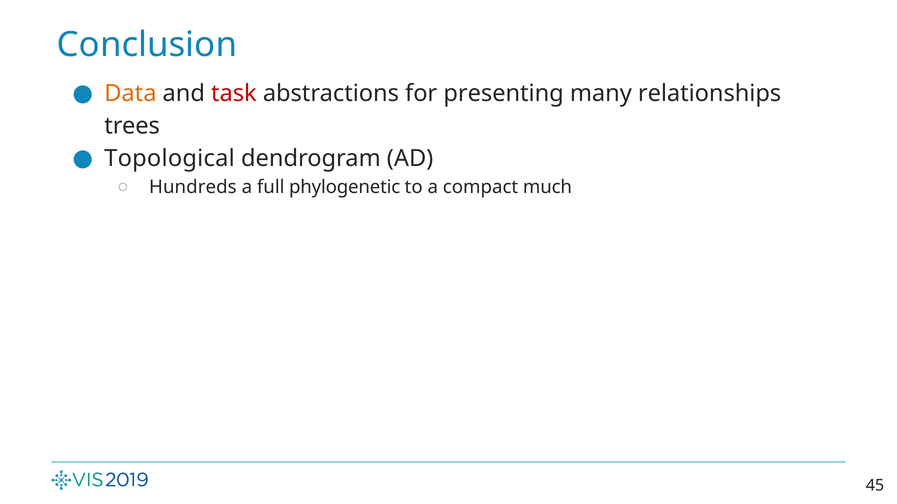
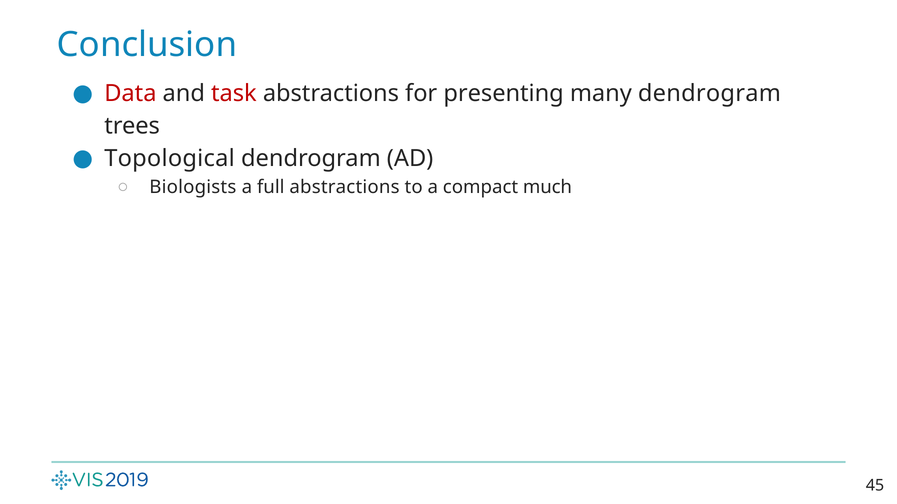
Data colour: orange -> red
many relationships: relationships -> dendrogram
Hundreds: Hundreds -> Biologists
full phylogenetic: phylogenetic -> abstractions
